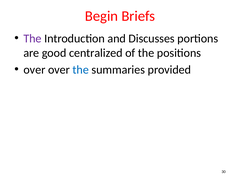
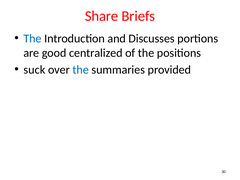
Begin: Begin -> Share
The at (32, 38) colour: purple -> blue
over at (34, 70): over -> suck
